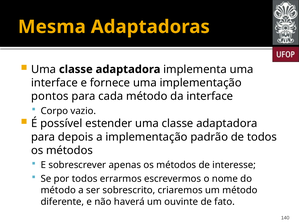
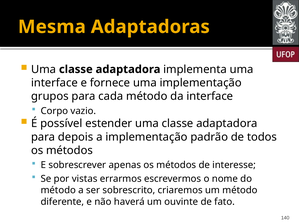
pontos: pontos -> grupos
por todos: todos -> vistas
